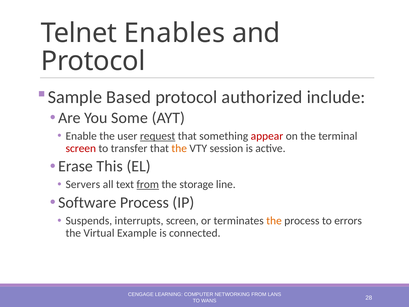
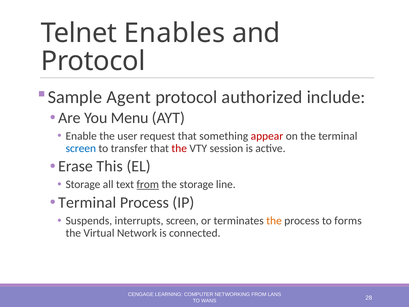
Based: Based -> Agent
Some: Some -> Menu
request underline: present -> none
screen at (81, 148) colour: red -> blue
the at (179, 148) colour: orange -> red
Servers at (83, 184): Servers -> Storage
Software at (87, 203): Software -> Terminal
errors: errors -> forms
Example: Example -> Network
